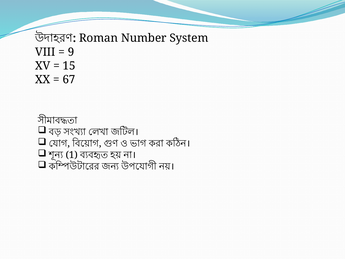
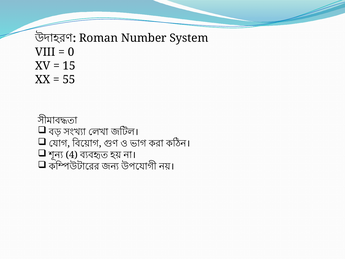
9: 9 -> 0
67: 67 -> 55
1: 1 -> 4
